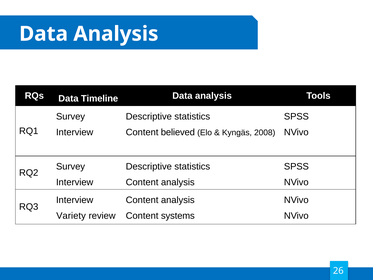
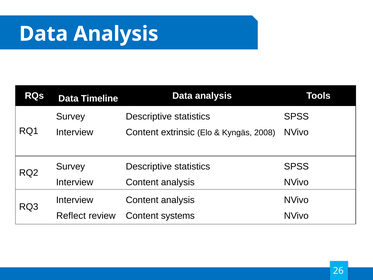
believed: believed -> extrinsic
Variety: Variety -> Reflect
